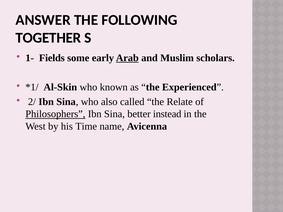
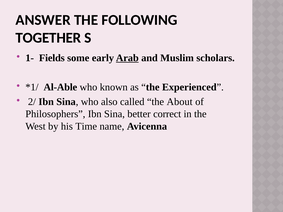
Al-Skin: Al-Skin -> Al-Able
Relate: Relate -> About
Philosophers underline: present -> none
instead: instead -> correct
